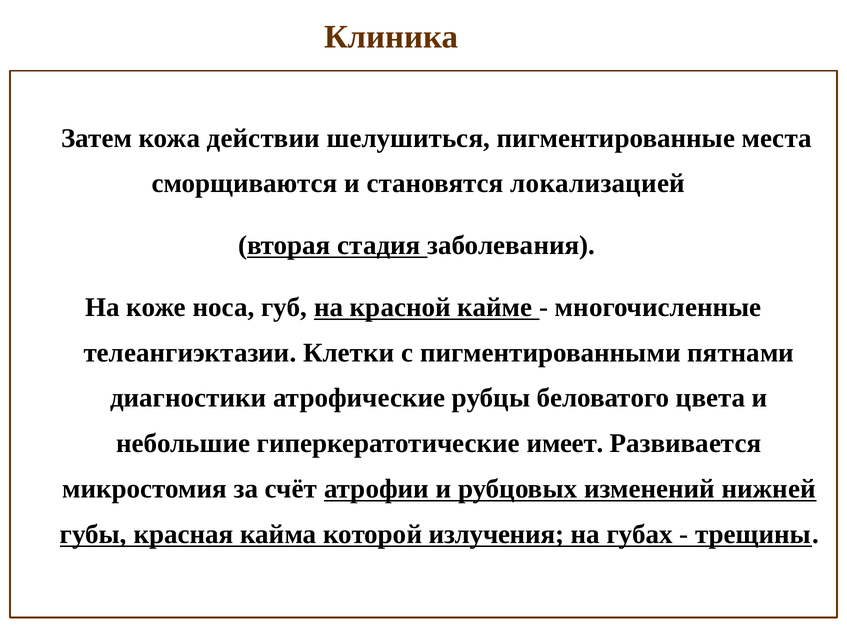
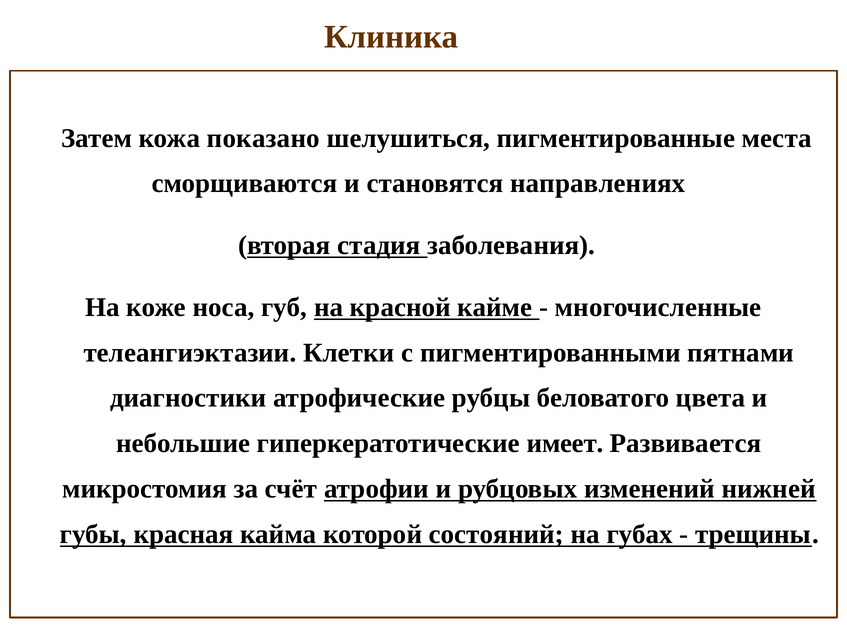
действии: действии -> показано
локализацией: локализацией -> направлениях
излучения: излучения -> состояний
